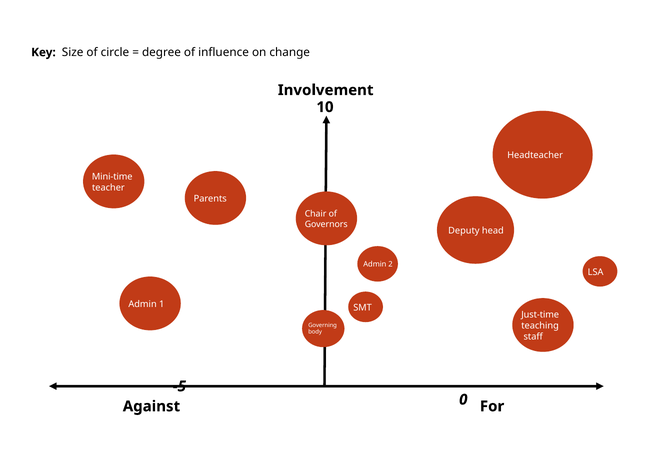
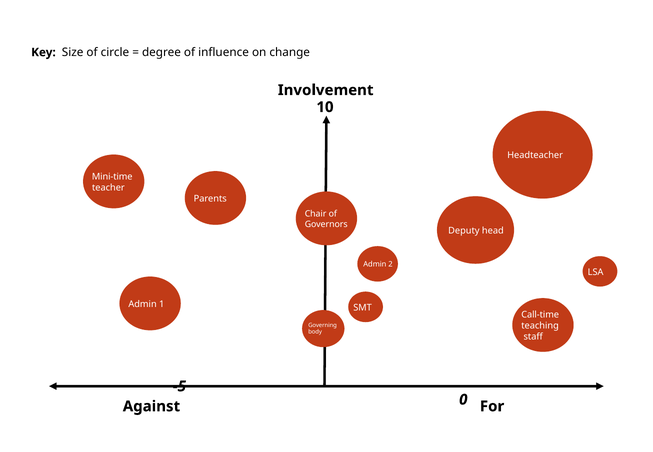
Just-time: Just-time -> Call-time
